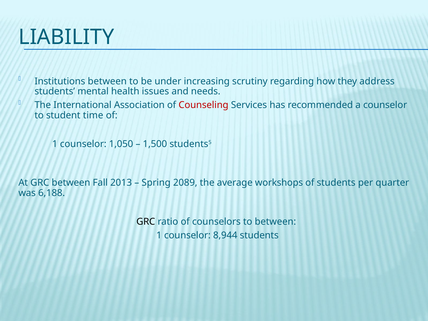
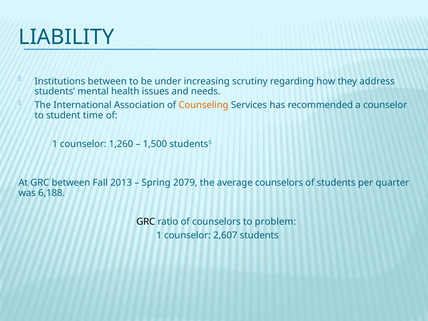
Counseling colour: red -> orange
1,050: 1,050 -> 1,260
2089: 2089 -> 2079
average workshops: workshops -> counselors
to between: between -> problem
8,944: 8,944 -> 2,607
